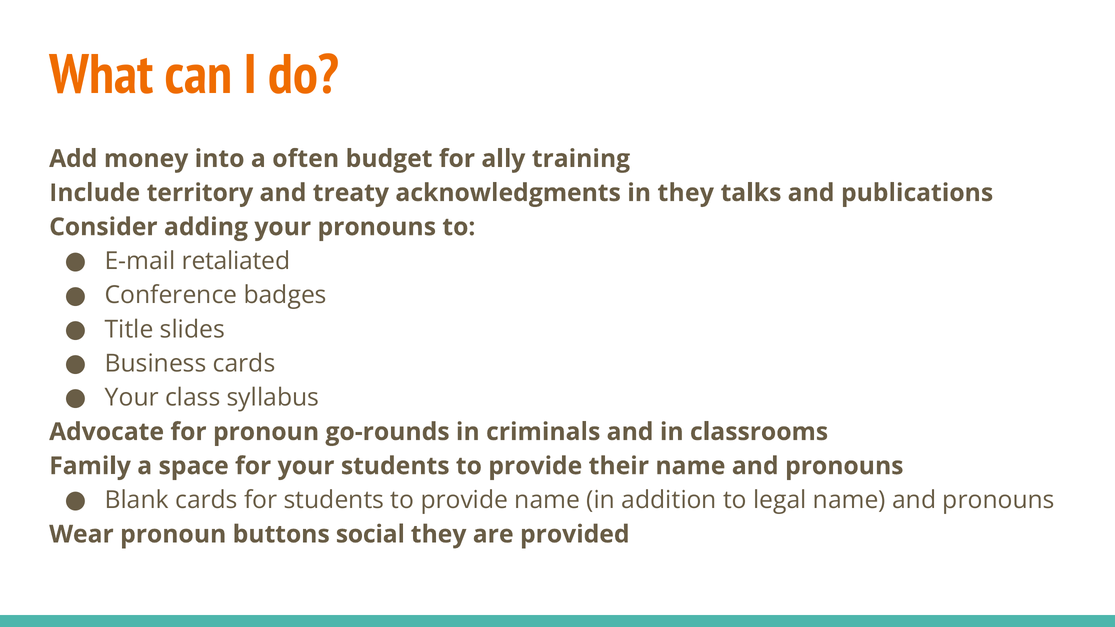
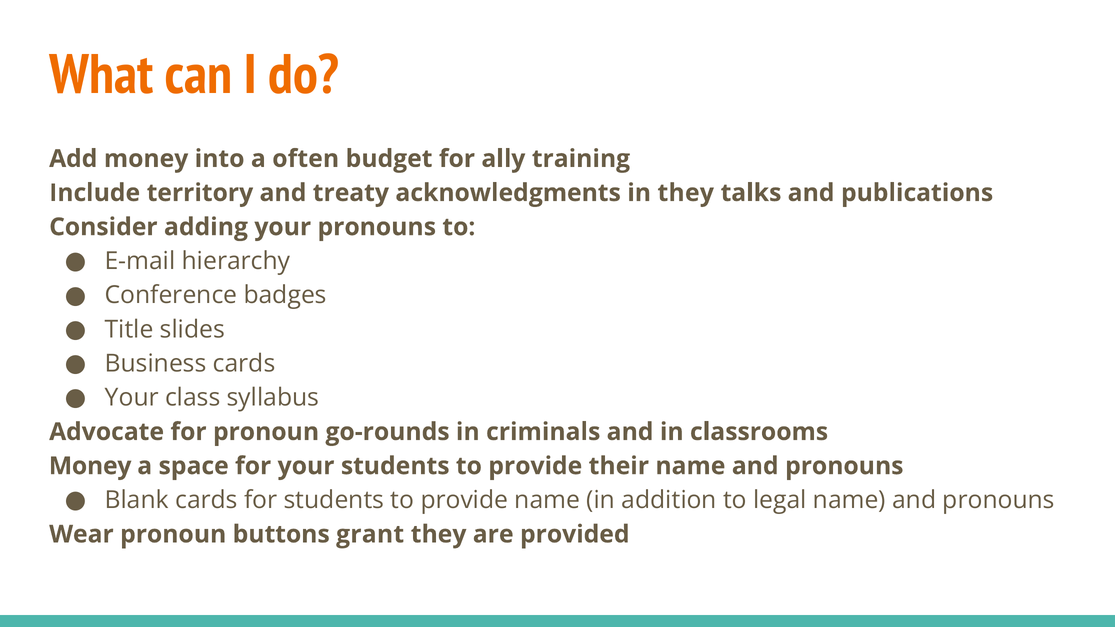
retaliated: retaliated -> hierarchy
Family at (90, 466): Family -> Money
social: social -> grant
